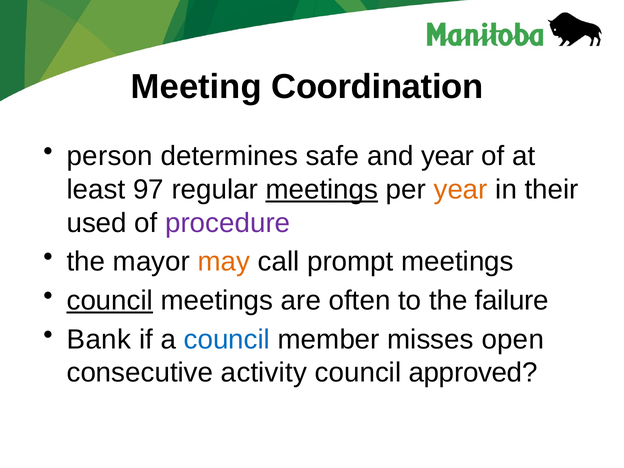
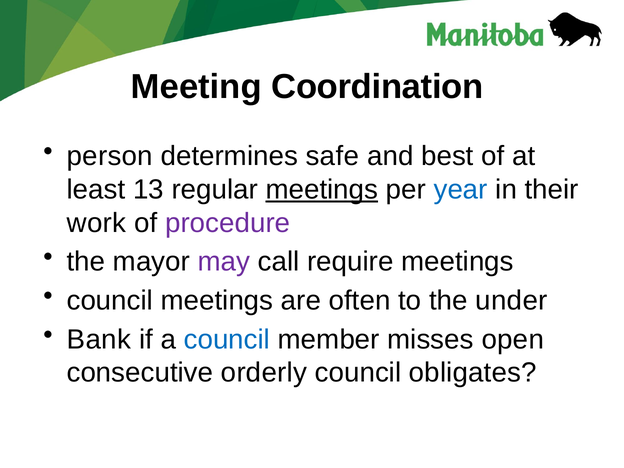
and year: year -> best
97: 97 -> 13
year at (461, 190) colour: orange -> blue
used: used -> work
may colour: orange -> purple
prompt: prompt -> require
council at (110, 301) underline: present -> none
failure: failure -> under
activity: activity -> orderly
approved: approved -> obligates
